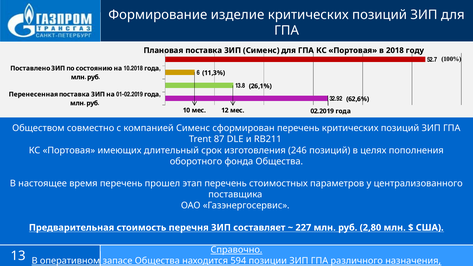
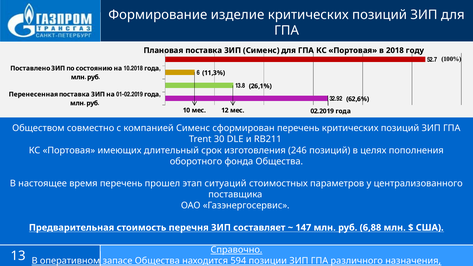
87: 87 -> 30
этап перечень: перечень -> ситуаций
227: 227 -> 147
2,80: 2,80 -> 6,88
